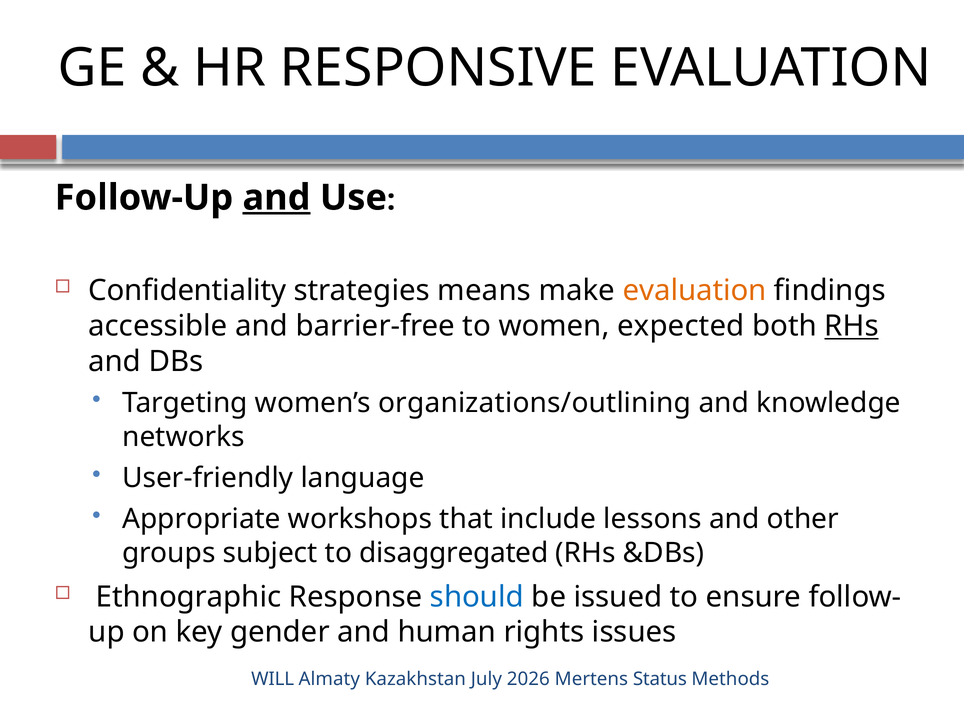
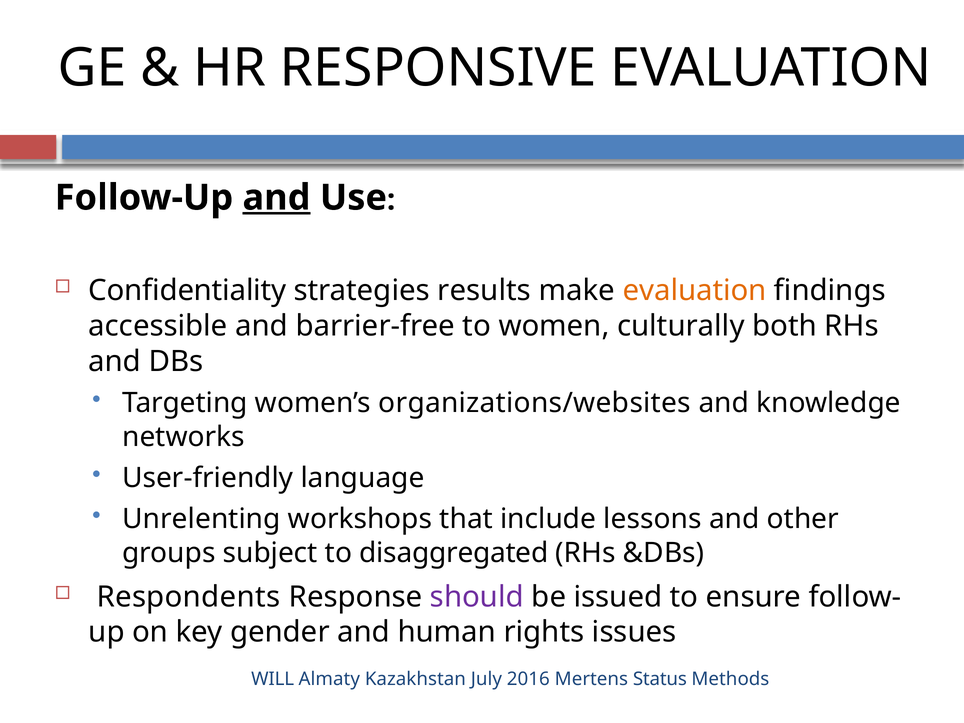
means: means -> results
expected: expected -> culturally
RHs at (852, 326) underline: present -> none
organizations/outlining: organizations/outlining -> organizations/websites
Appropriate: Appropriate -> Unrelenting
Ethnographic: Ethnographic -> Respondents
should colour: blue -> purple
2026: 2026 -> 2016
